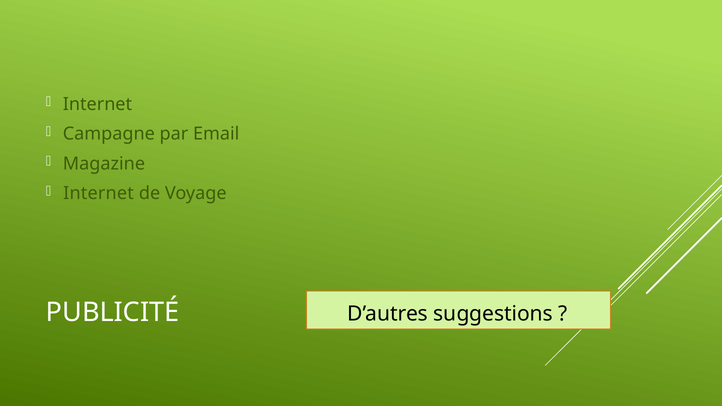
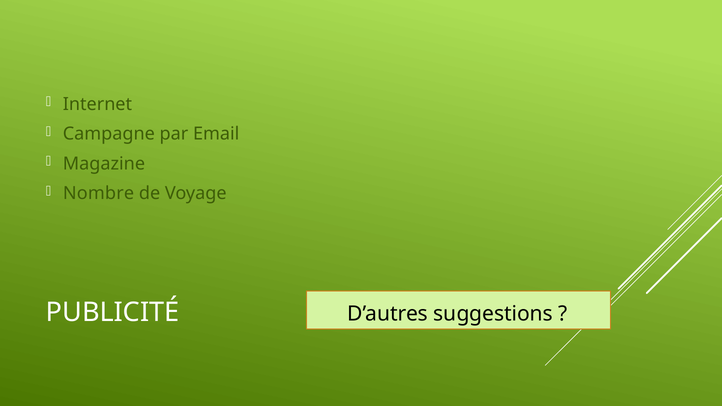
Internet at (98, 194): Internet -> Nombre
